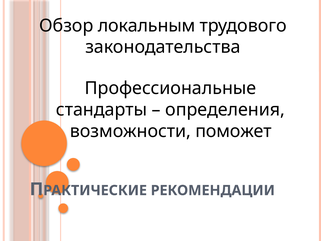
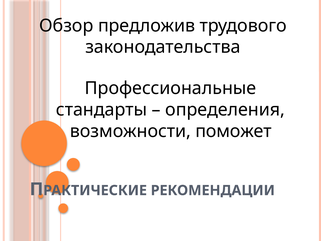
локальным: локальным -> предложив
